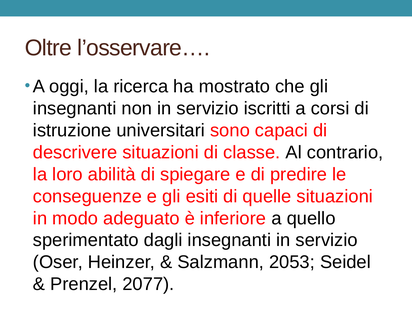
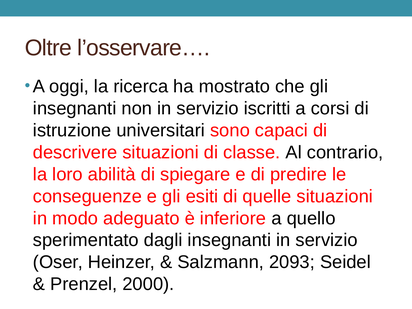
2053: 2053 -> 2093
2077: 2077 -> 2000
